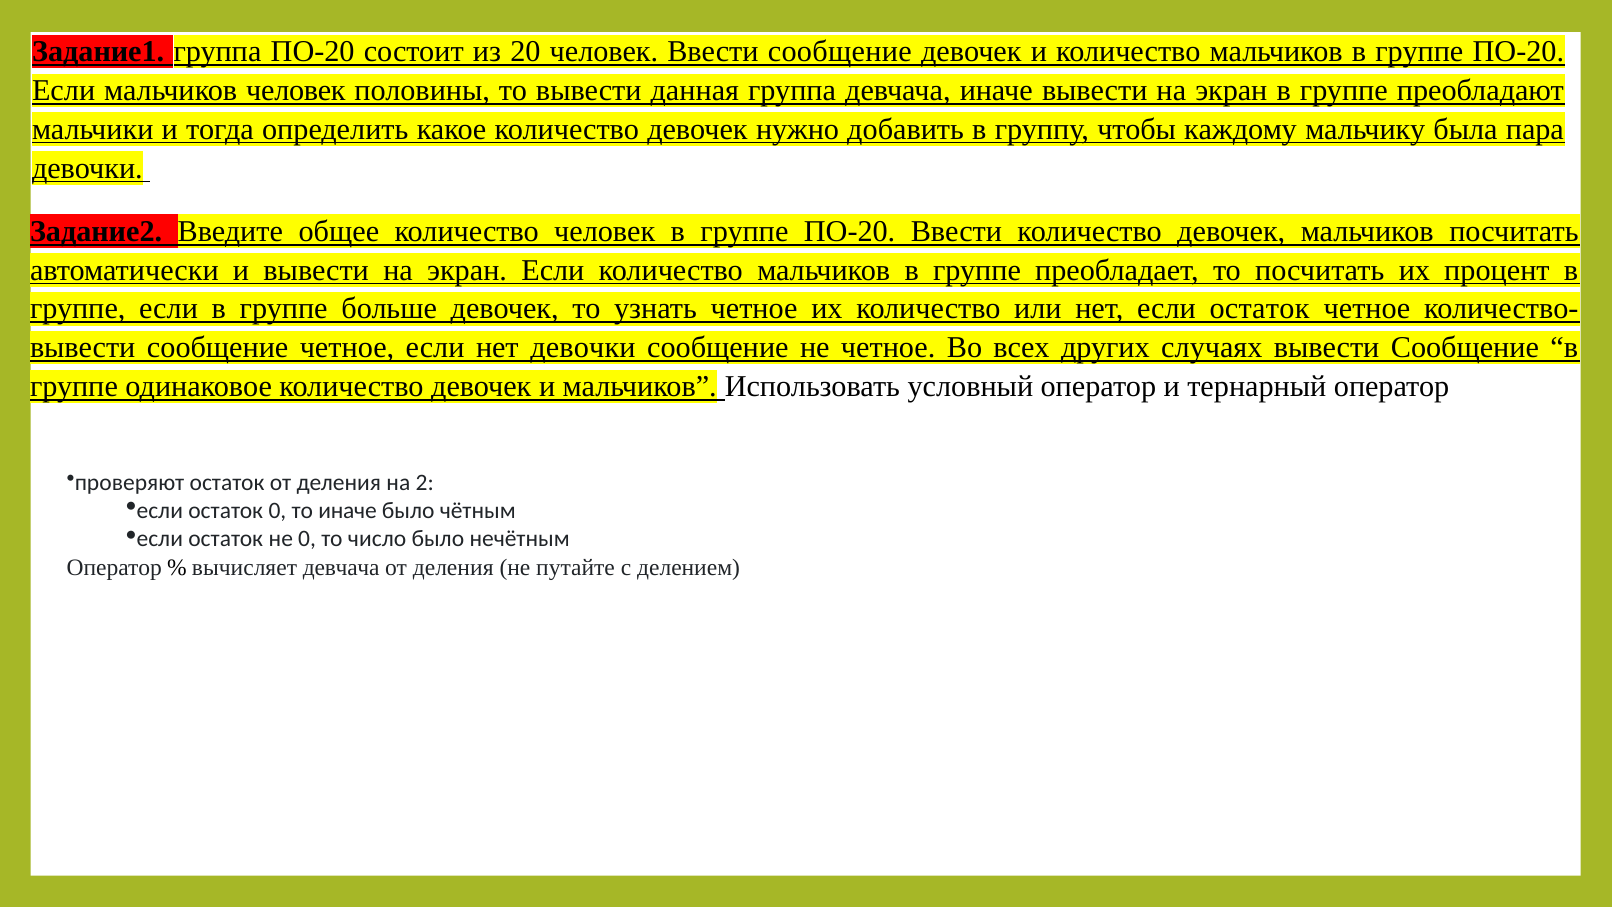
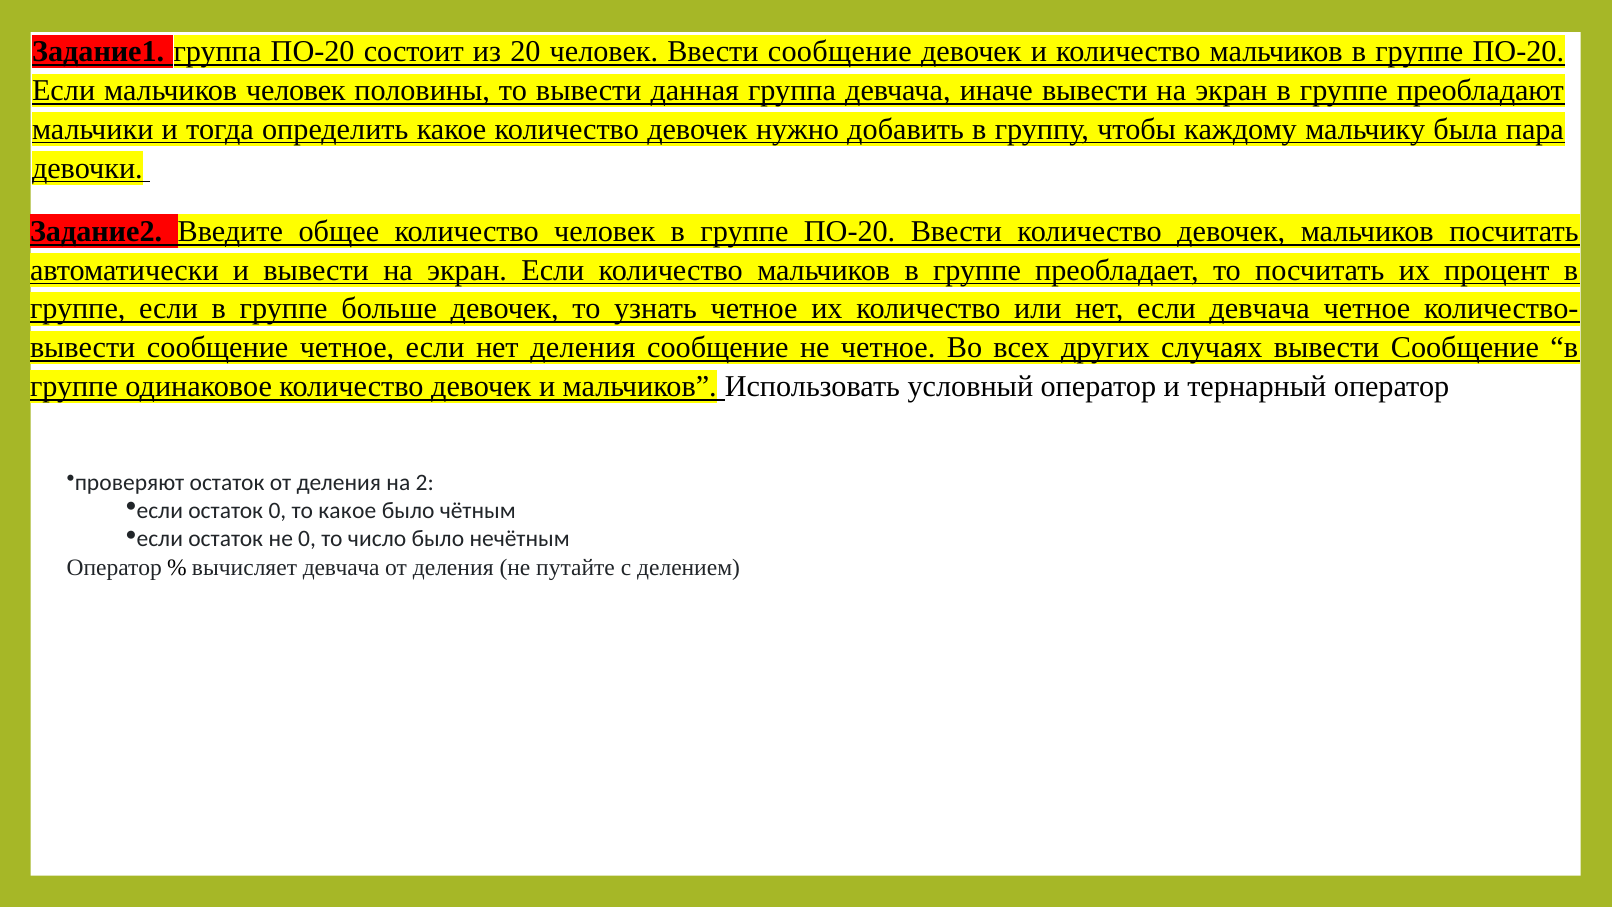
если остаток: остаток -> девчача
нет девочки: девочки -> деления
то иначе: иначе -> какое
